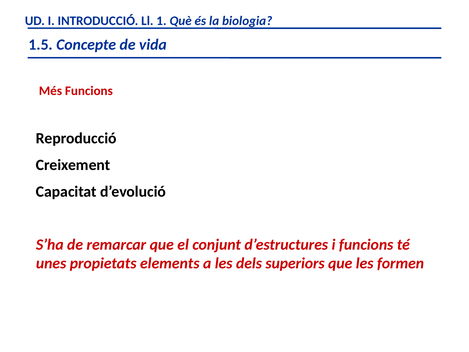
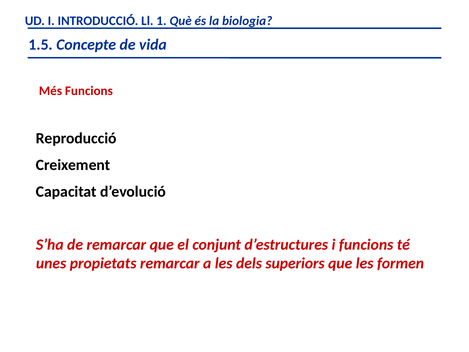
propietats elements: elements -> remarcar
